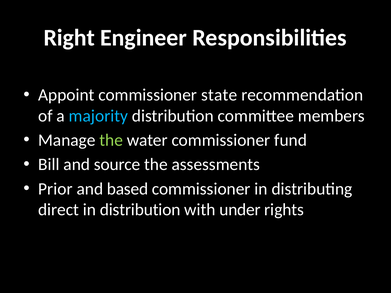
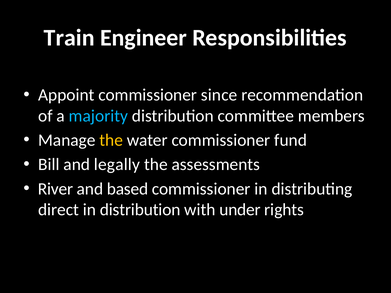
Right: Right -> Train
state: state -> since
the at (111, 140) colour: light green -> yellow
source: source -> legally
Prior: Prior -> River
